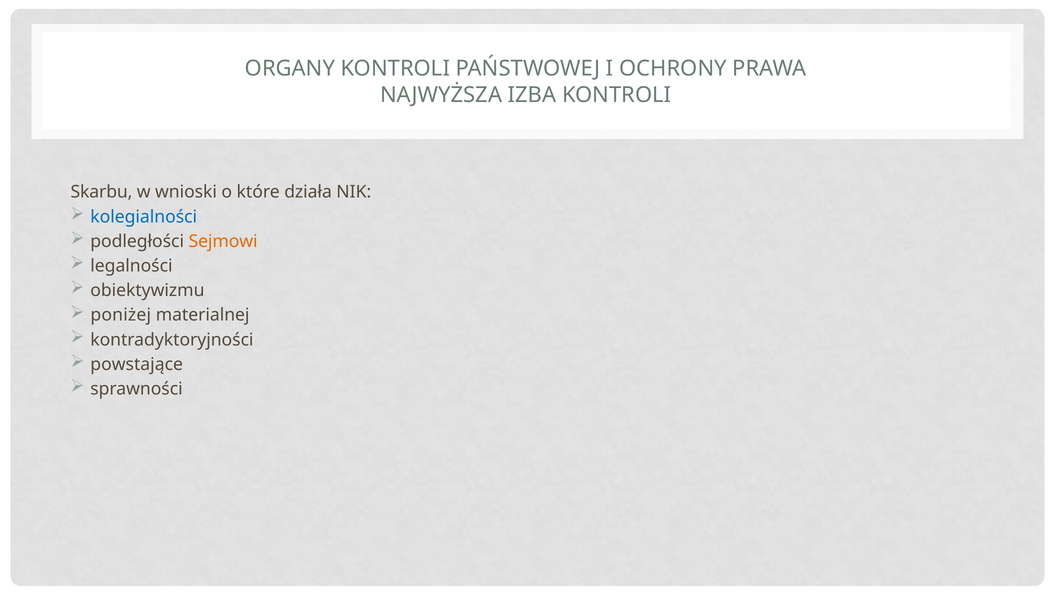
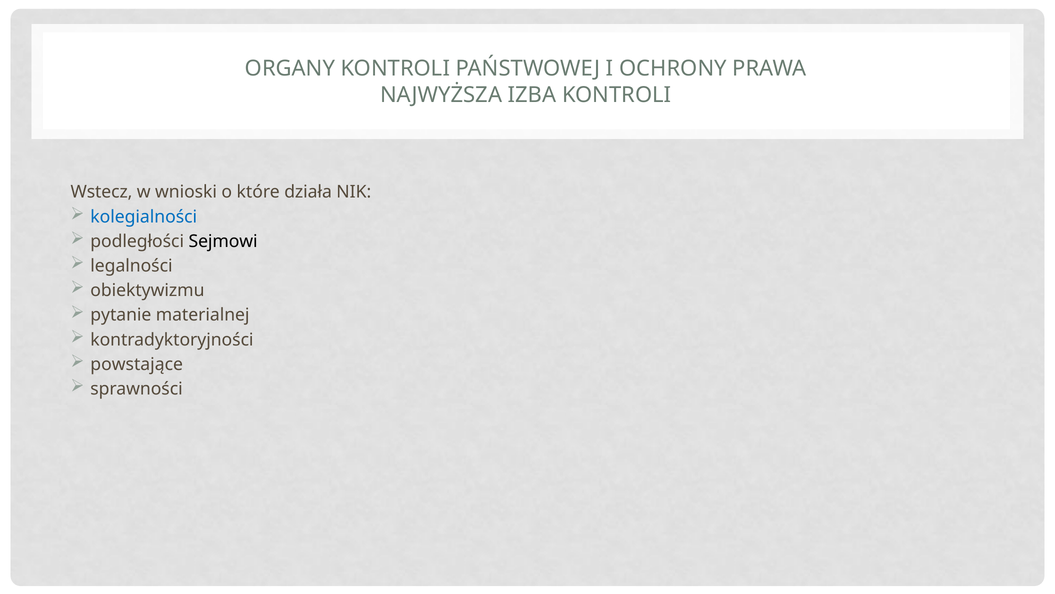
Skarbu: Skarbu -> Wstecz
Sejmowi colour: orange -> black
poniżej: poniżej -> pytanie
